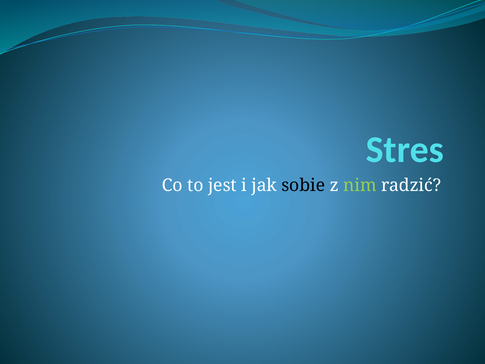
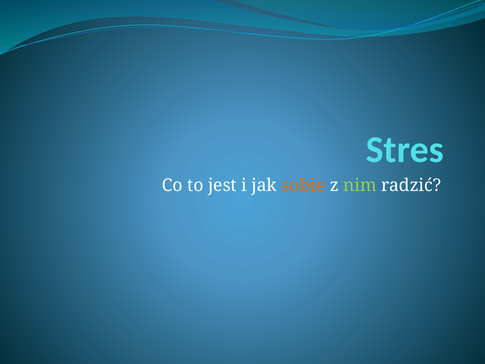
sobie colour: black -> orange
